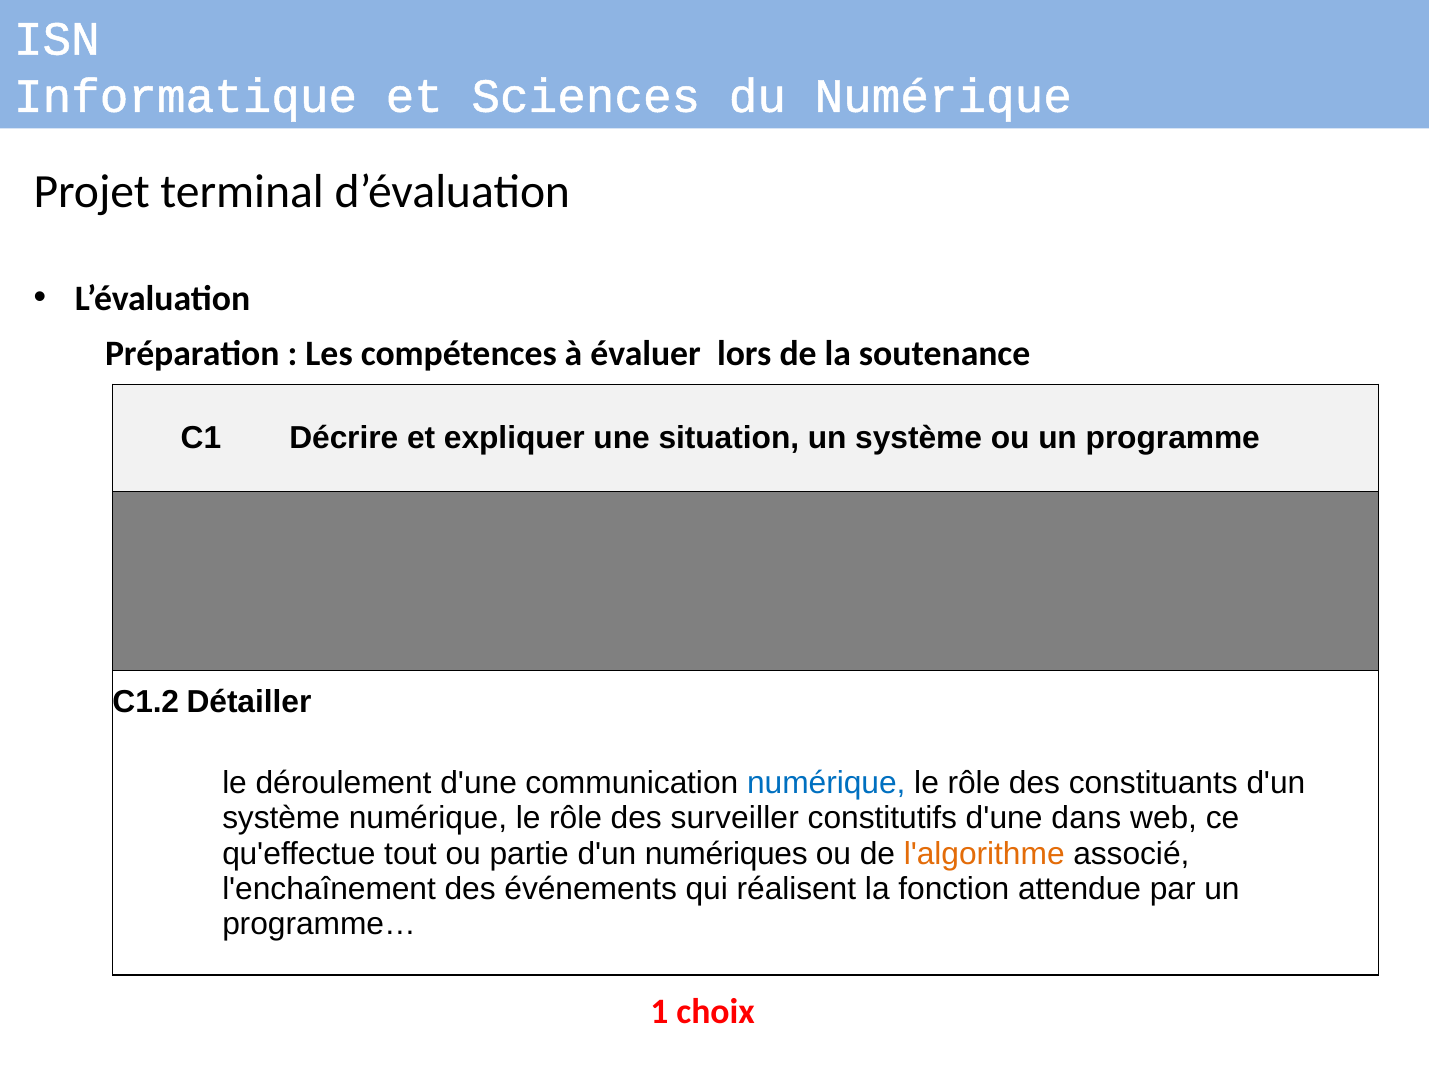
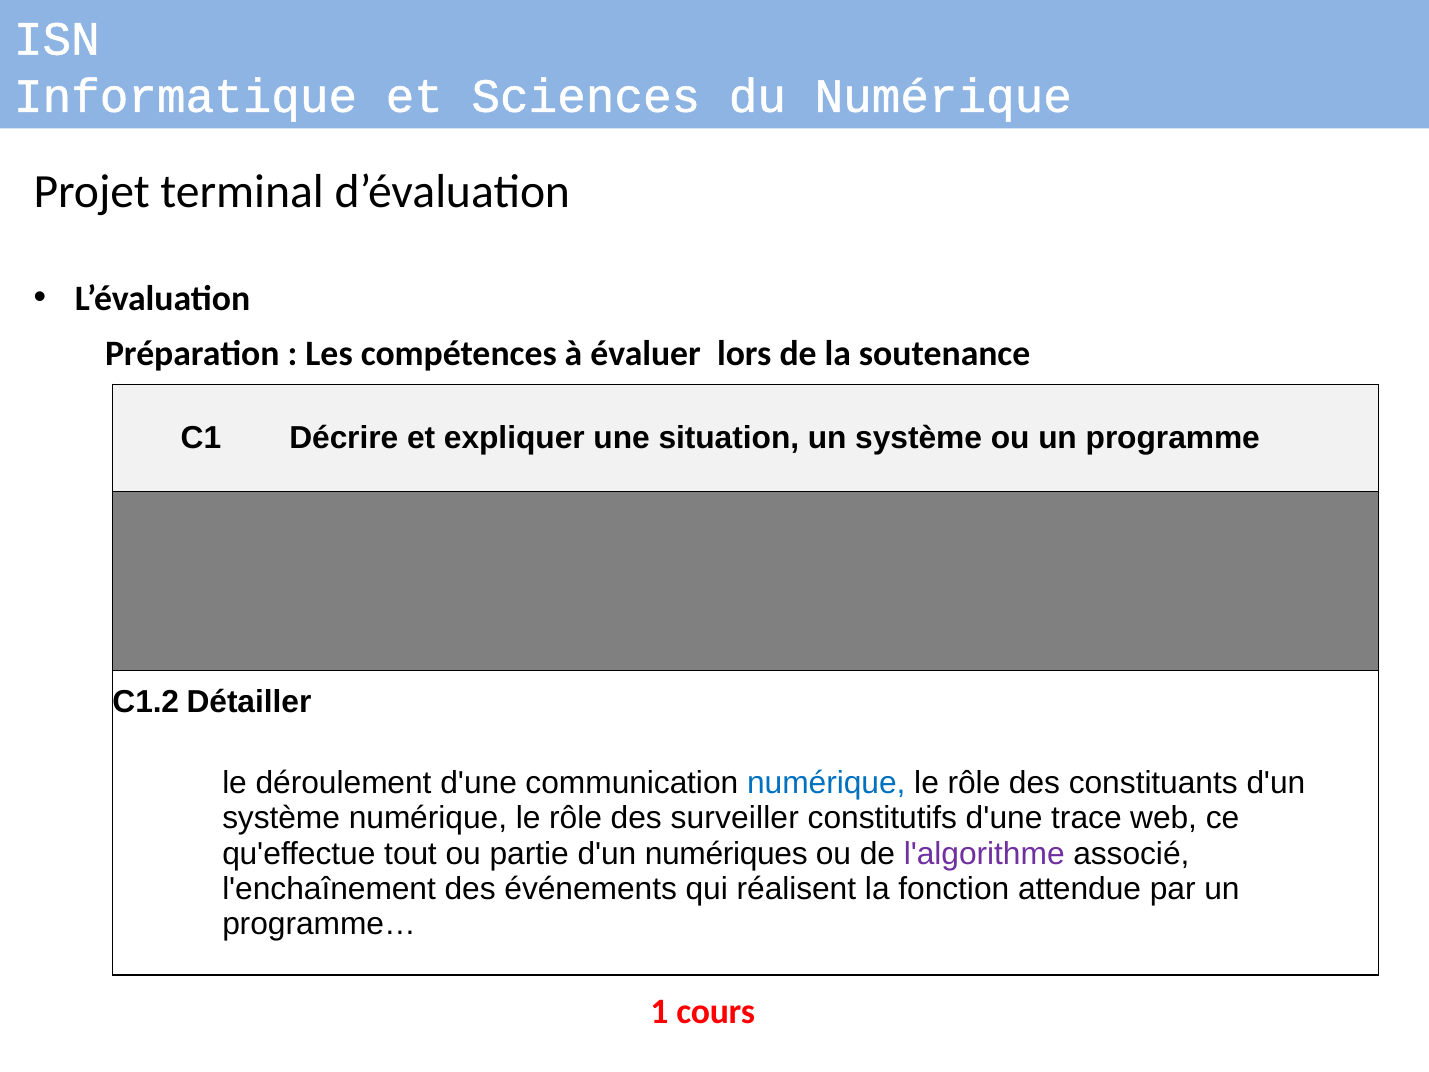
d'une dans: dans -> trace
l'algorithme colour: orange -> purple
choix: choix -> cours
